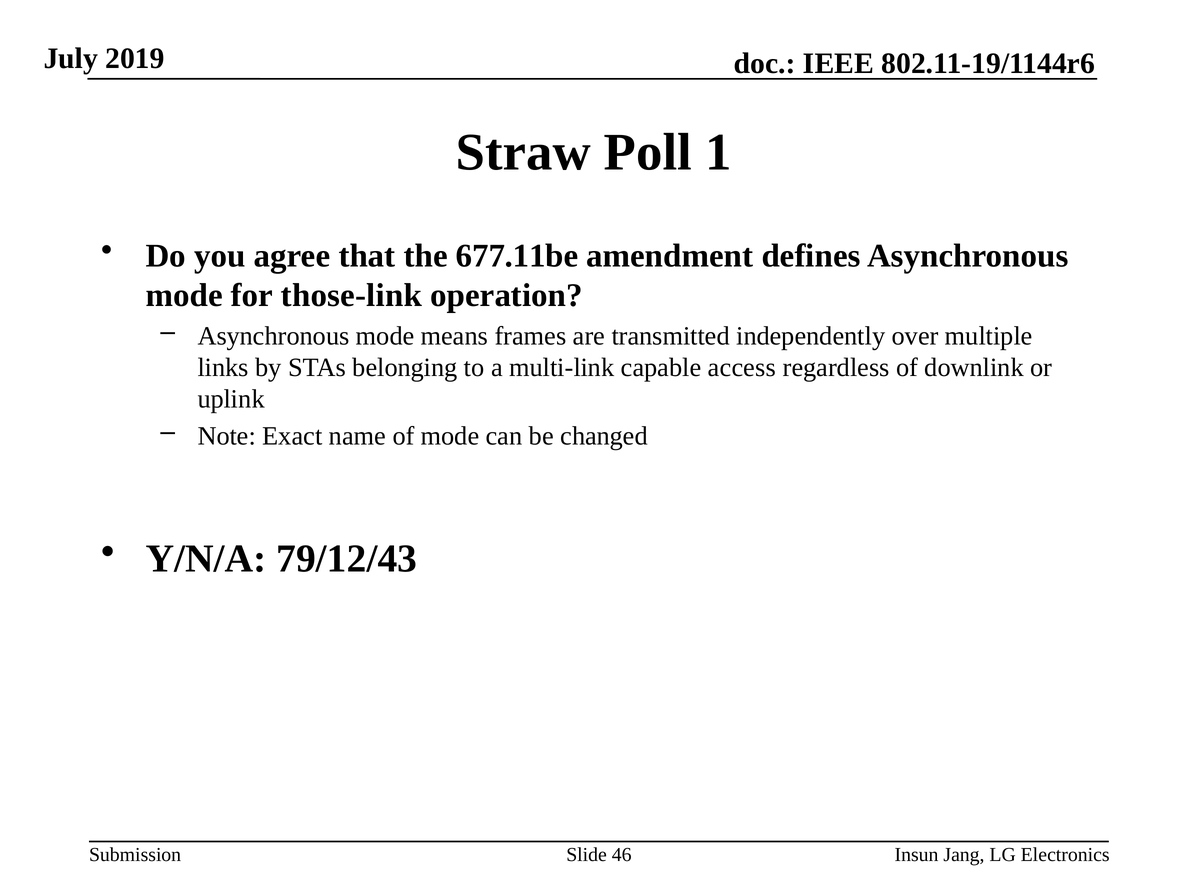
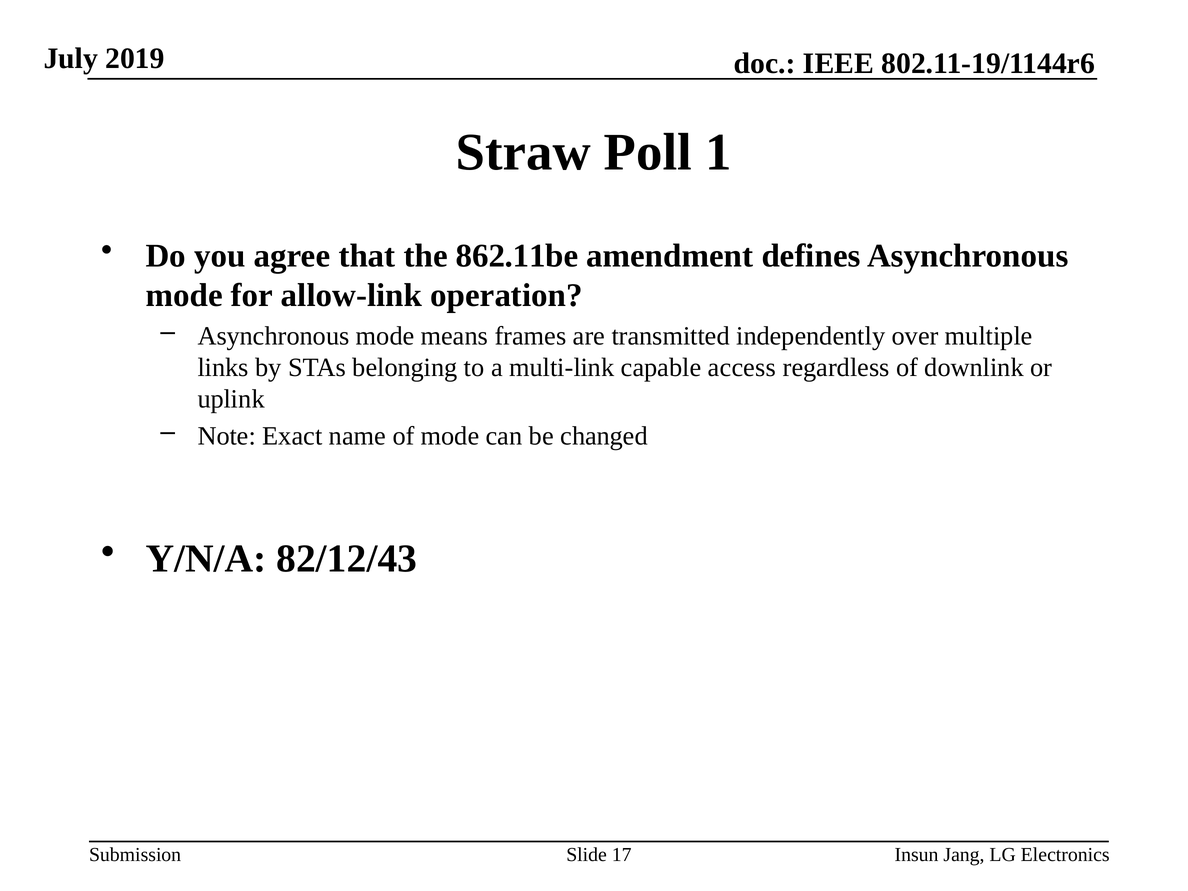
677.11be: 677.11be -> 862.11be
those-link: those-link -> allow-link
79/12/43: 79/12/43 -> 82/12/43
46: 46 -> 17
